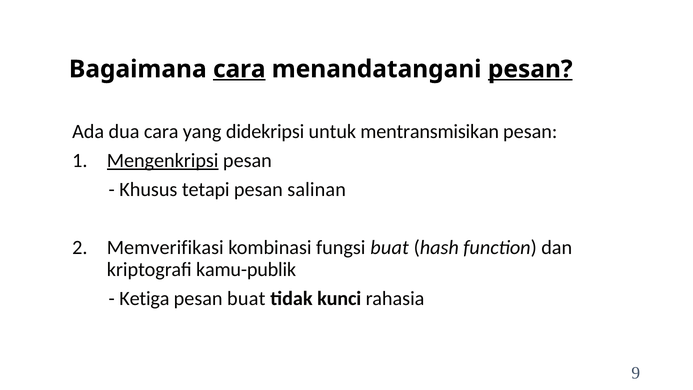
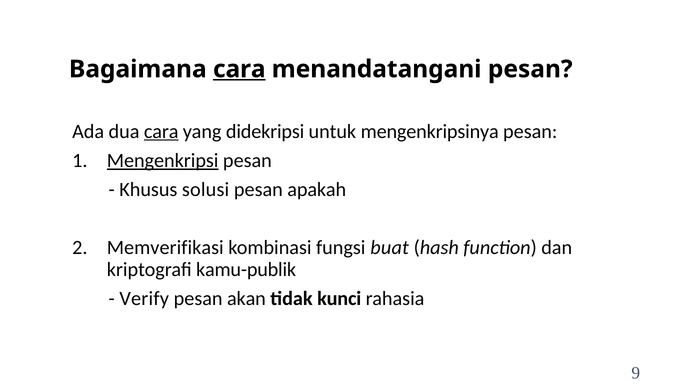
pesan at (530, 69) underline: present -> none
cara at (161, 131) underline: none -> present
mentransmisikan: mentransmisikan -> mengenkripsinya
tetapi: tetapi -> solusi
salinan: salinan -> apakah
Ketiga: Ketiga -> Verify
pesan buat: buat -> akan
